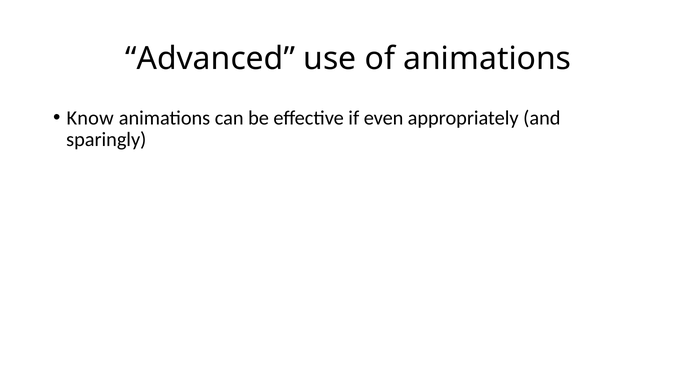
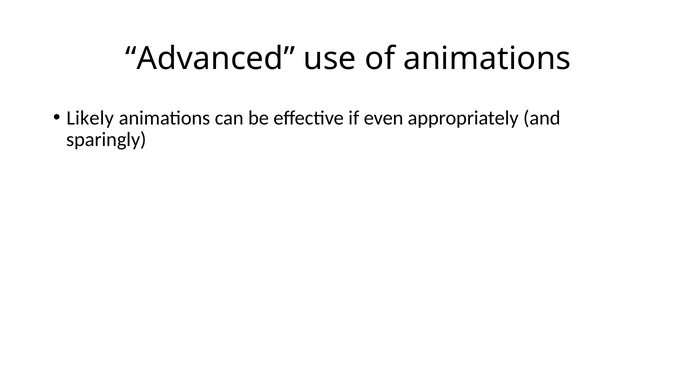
Know: Know -> Likely
